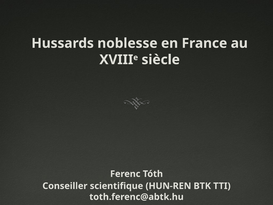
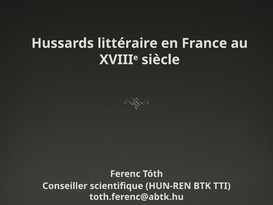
noblesse: noblesse -> littéraire
